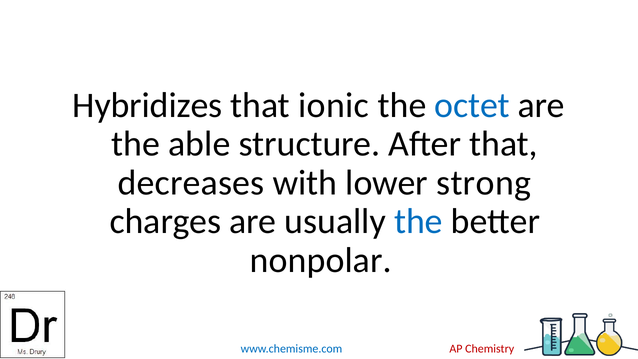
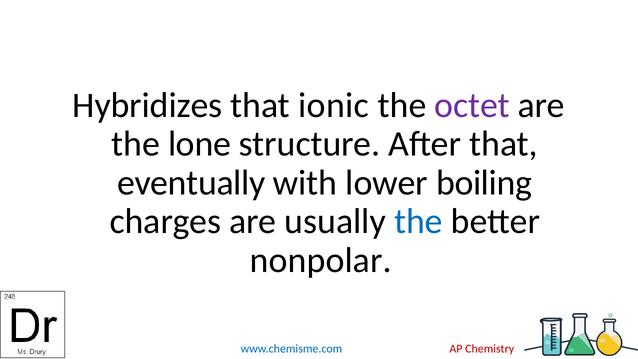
octet colour: blue -> purple
able: able -> lone
decreases: decreases -> eventually
strong: strong -> boiling
